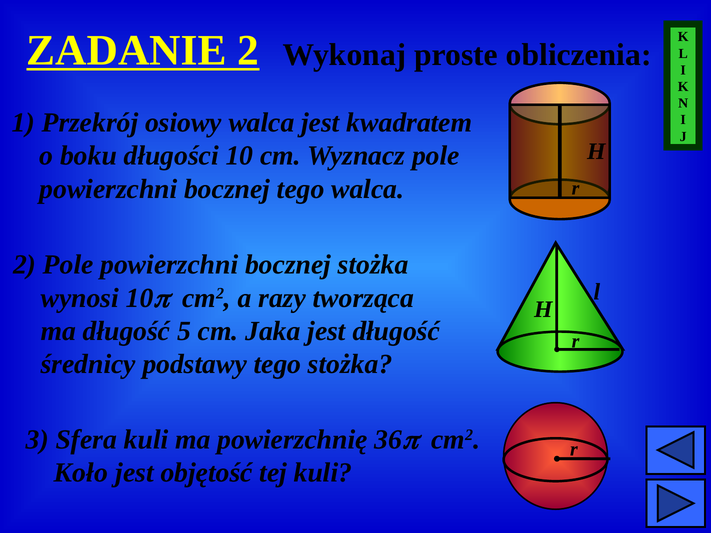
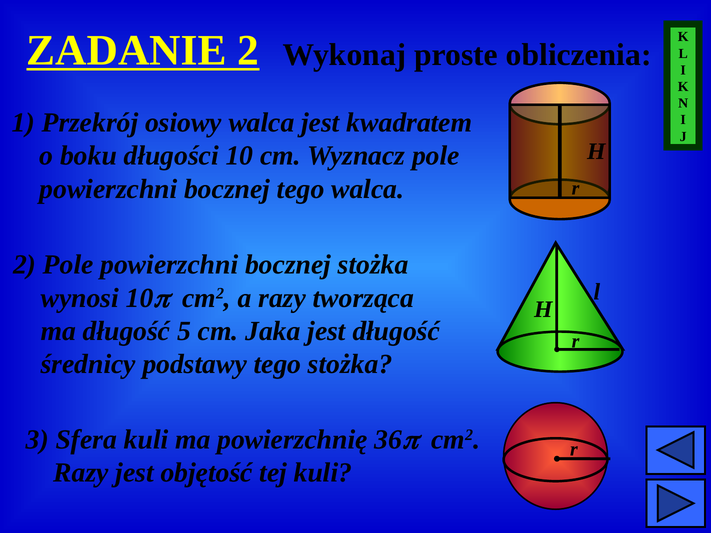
Koło at (81, 473): Koło -> Razy
